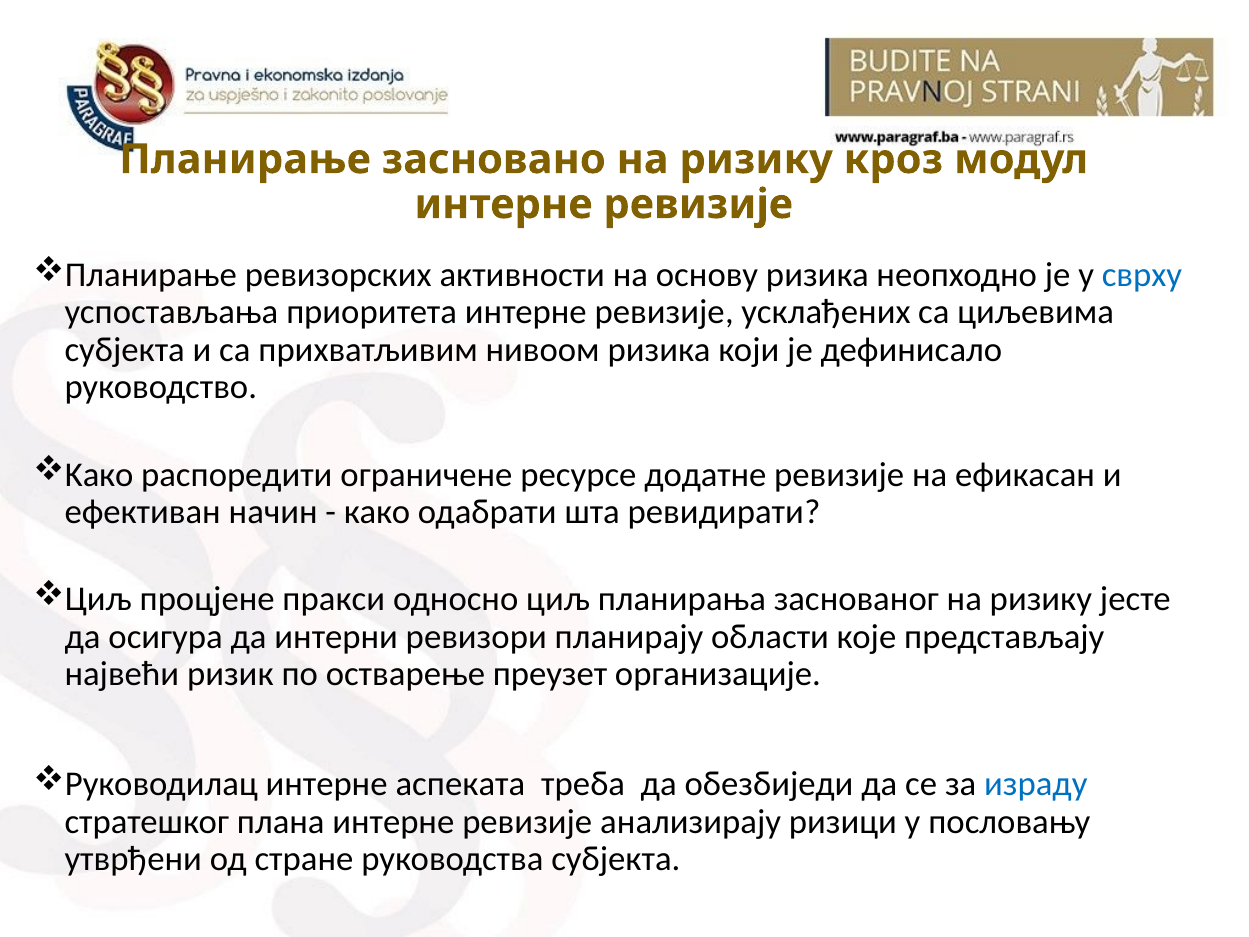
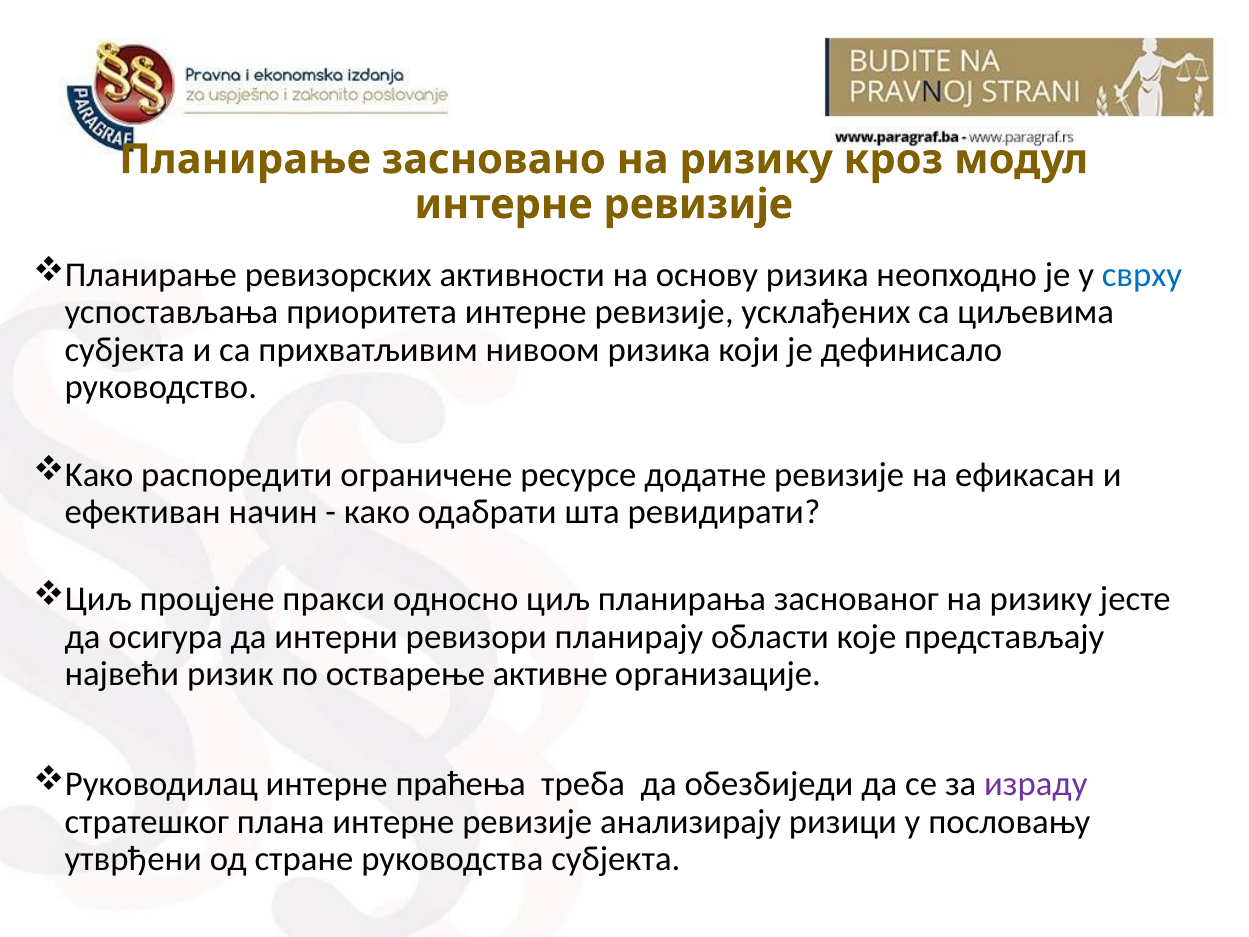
преузет: преузет -> активне
аспеката: аспеката -> праћења
израду colour: blue -> purple
